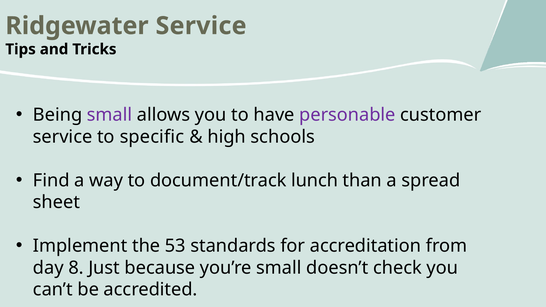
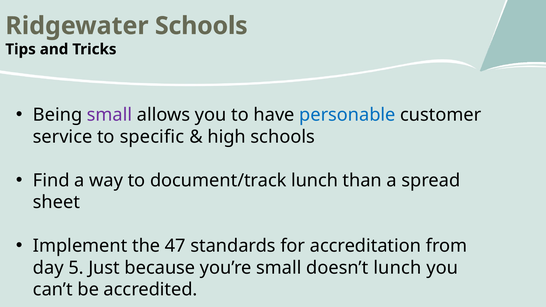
Ridgewater Service: Service -> Schools
personable colour: purple -> blue
53: 53 -> 47
8: 8 -> 5
doesn’t check: check -> lunch
